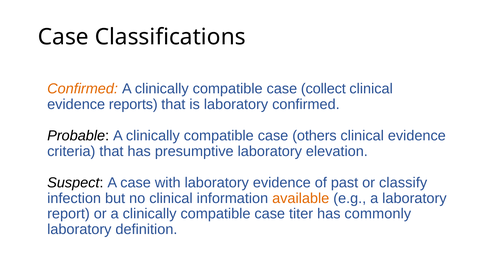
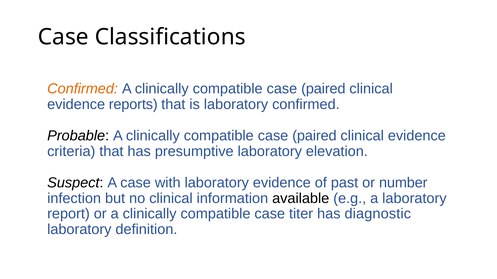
collect at (323, 89): collect -> paired
others at (314, 136): others -> paired
classify: classify -> number
available colour: orange -> black
commonly: commonly -> diagnostic
